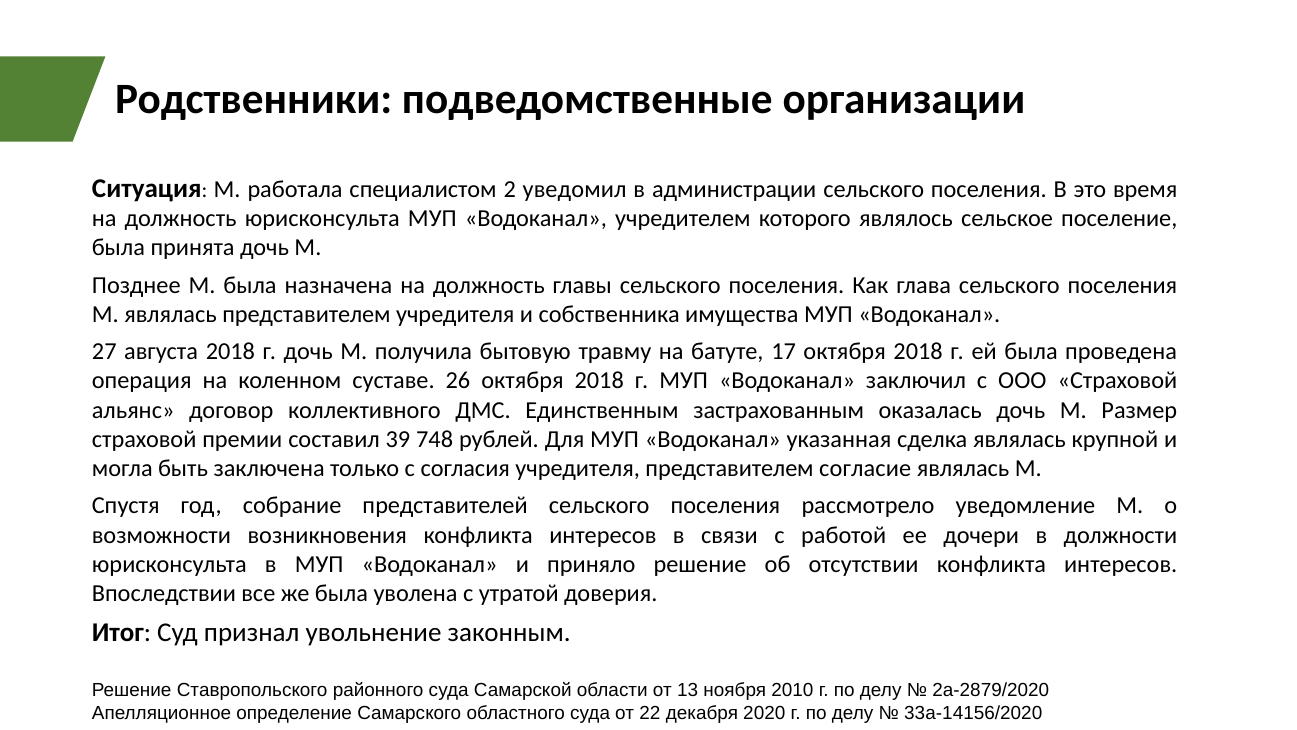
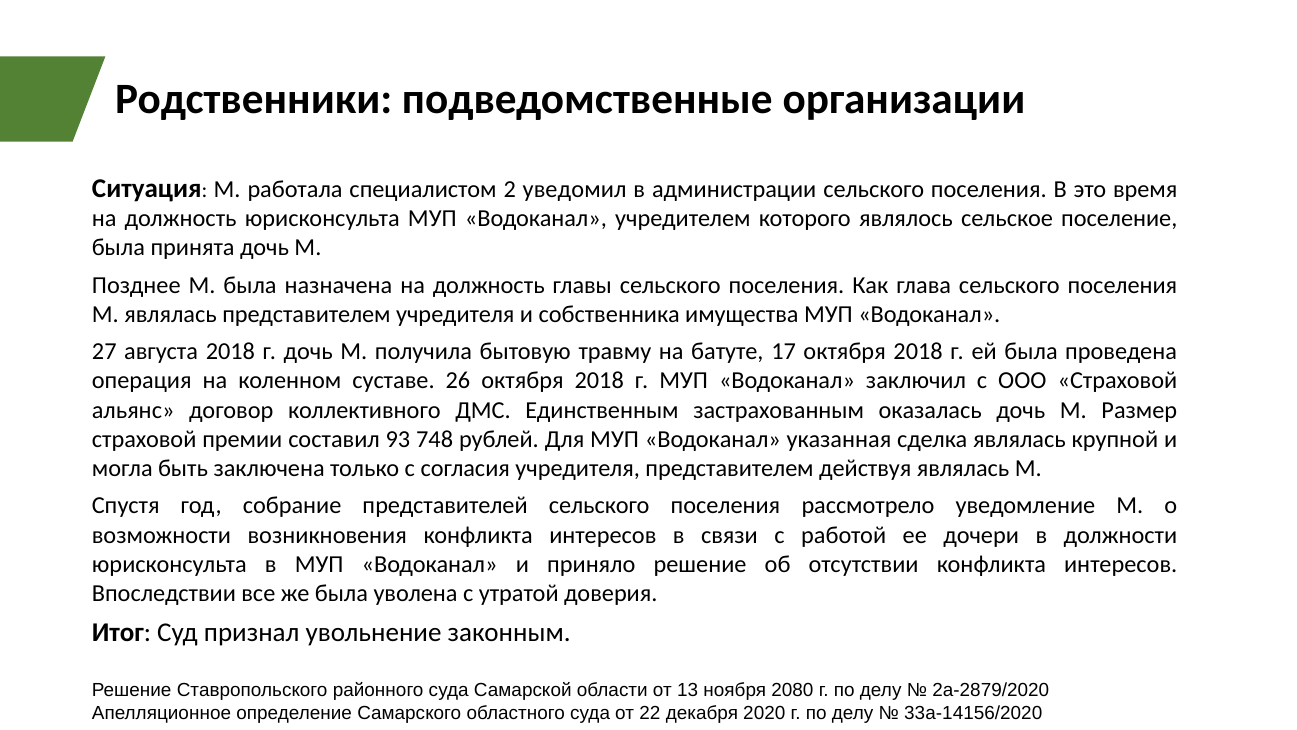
39: 39 -> 93
согласие: согласие -> действуя
2010: 2010 -> 2080
